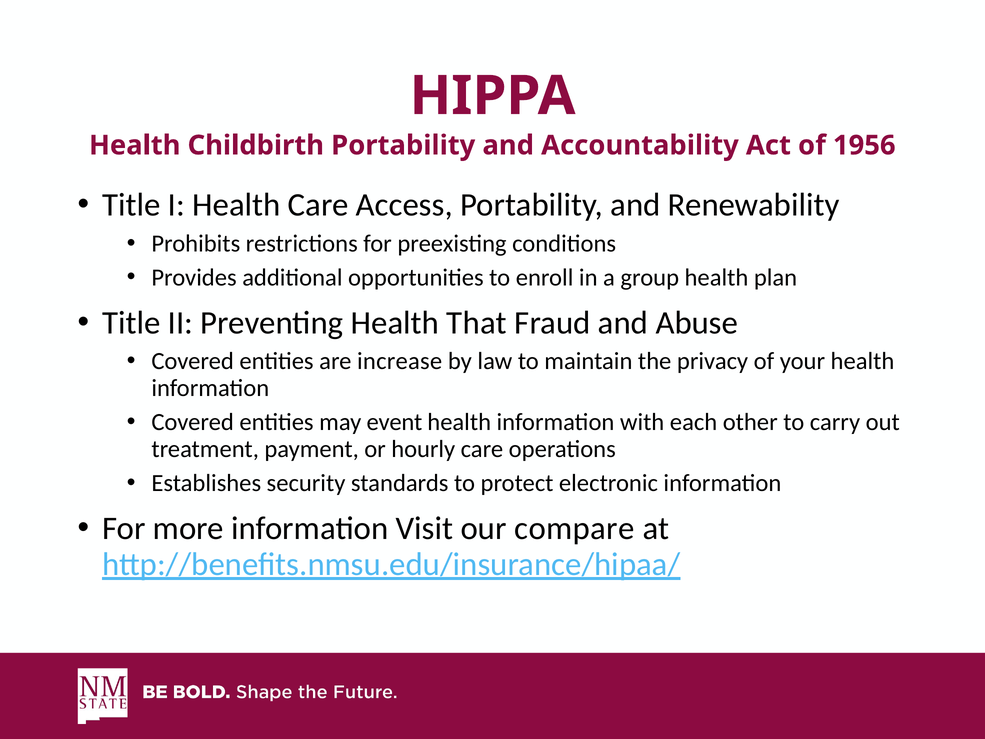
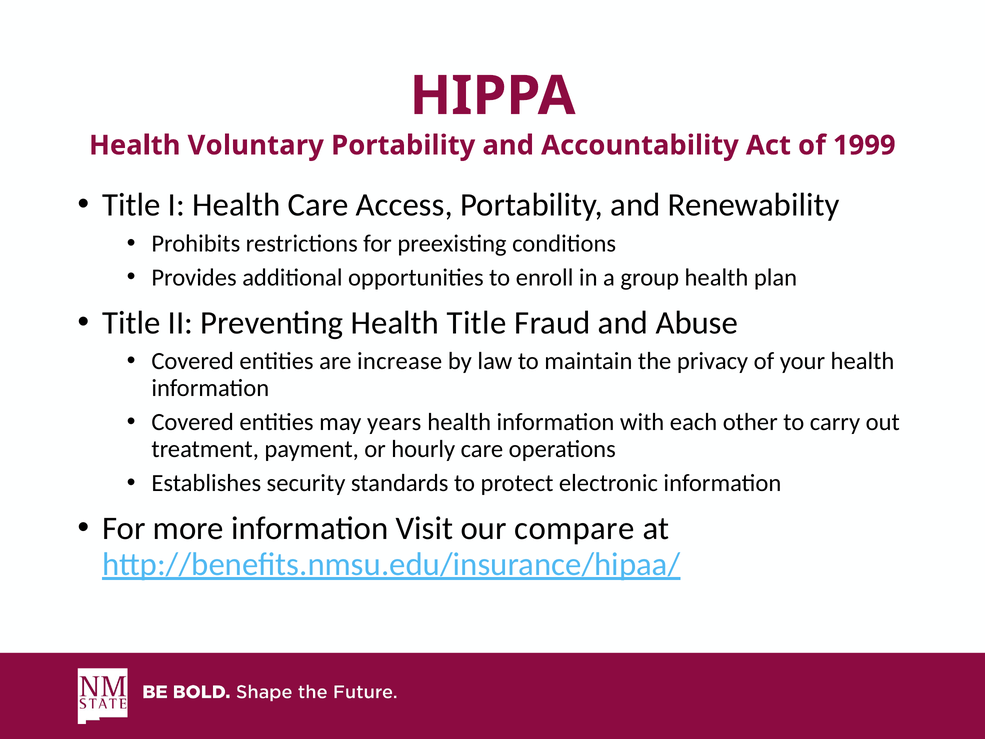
Childbirth: Childbirth -> Voluntary
1956: 1956 -> 1999
Health That: That -> Title
event: event -> years
